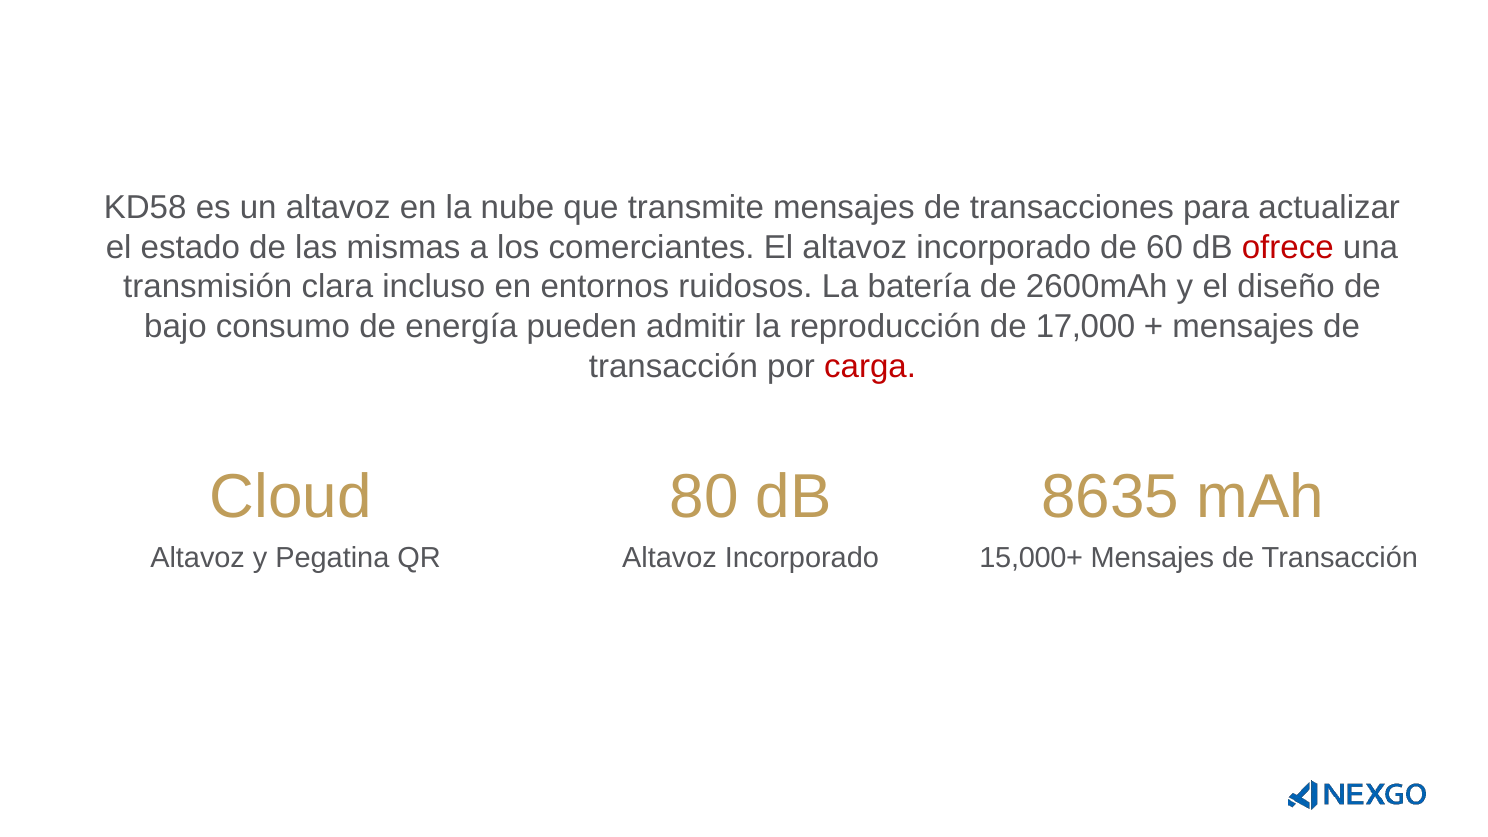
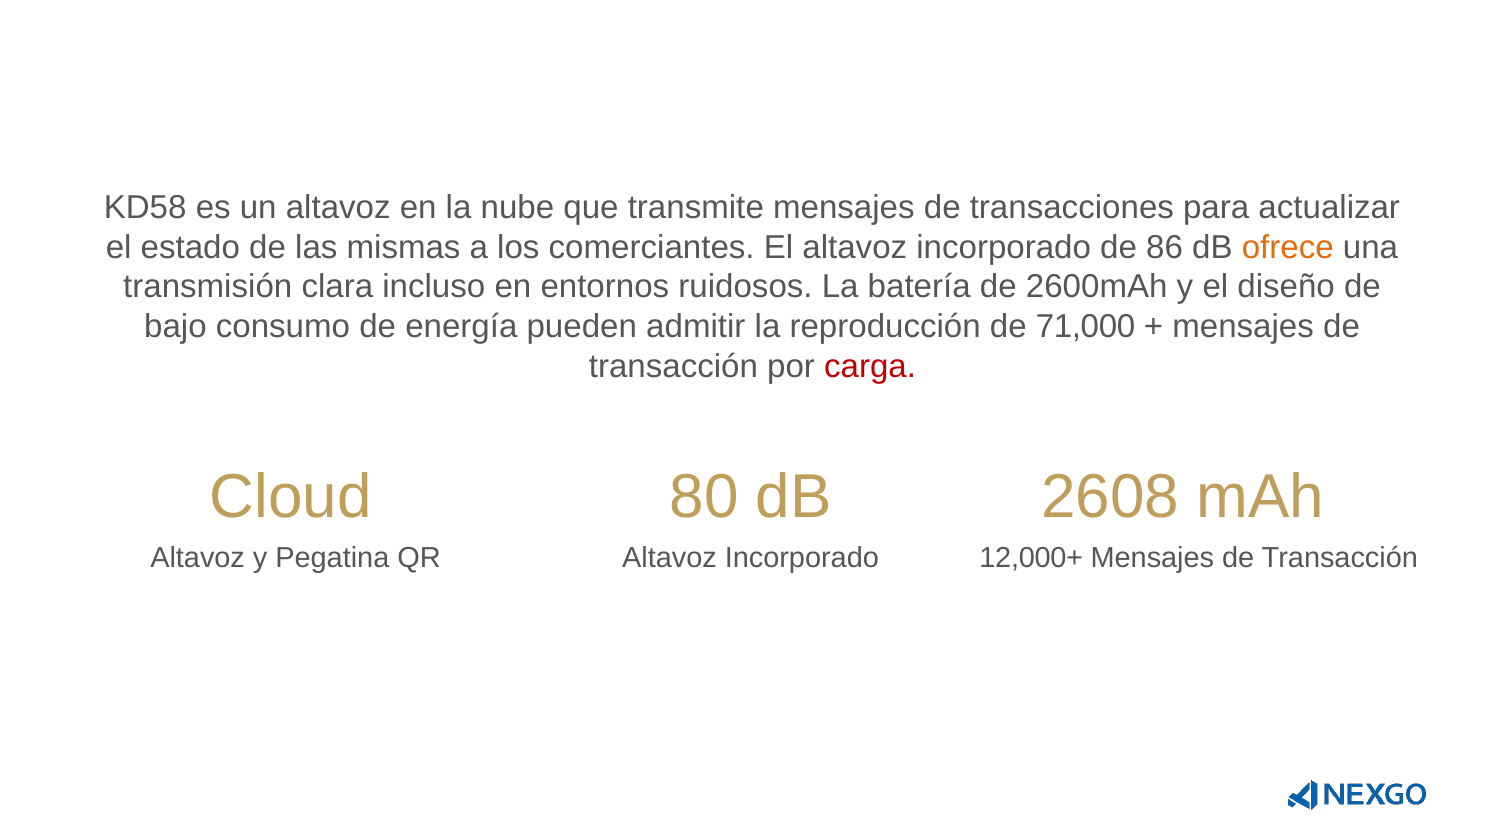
60: 60 -> 86
ofrece colour: red -> orange
17,000: 17,000 -> 71,000
8635: 8635 -> 2608
15,000+: 15,000+ -> 12,000+
